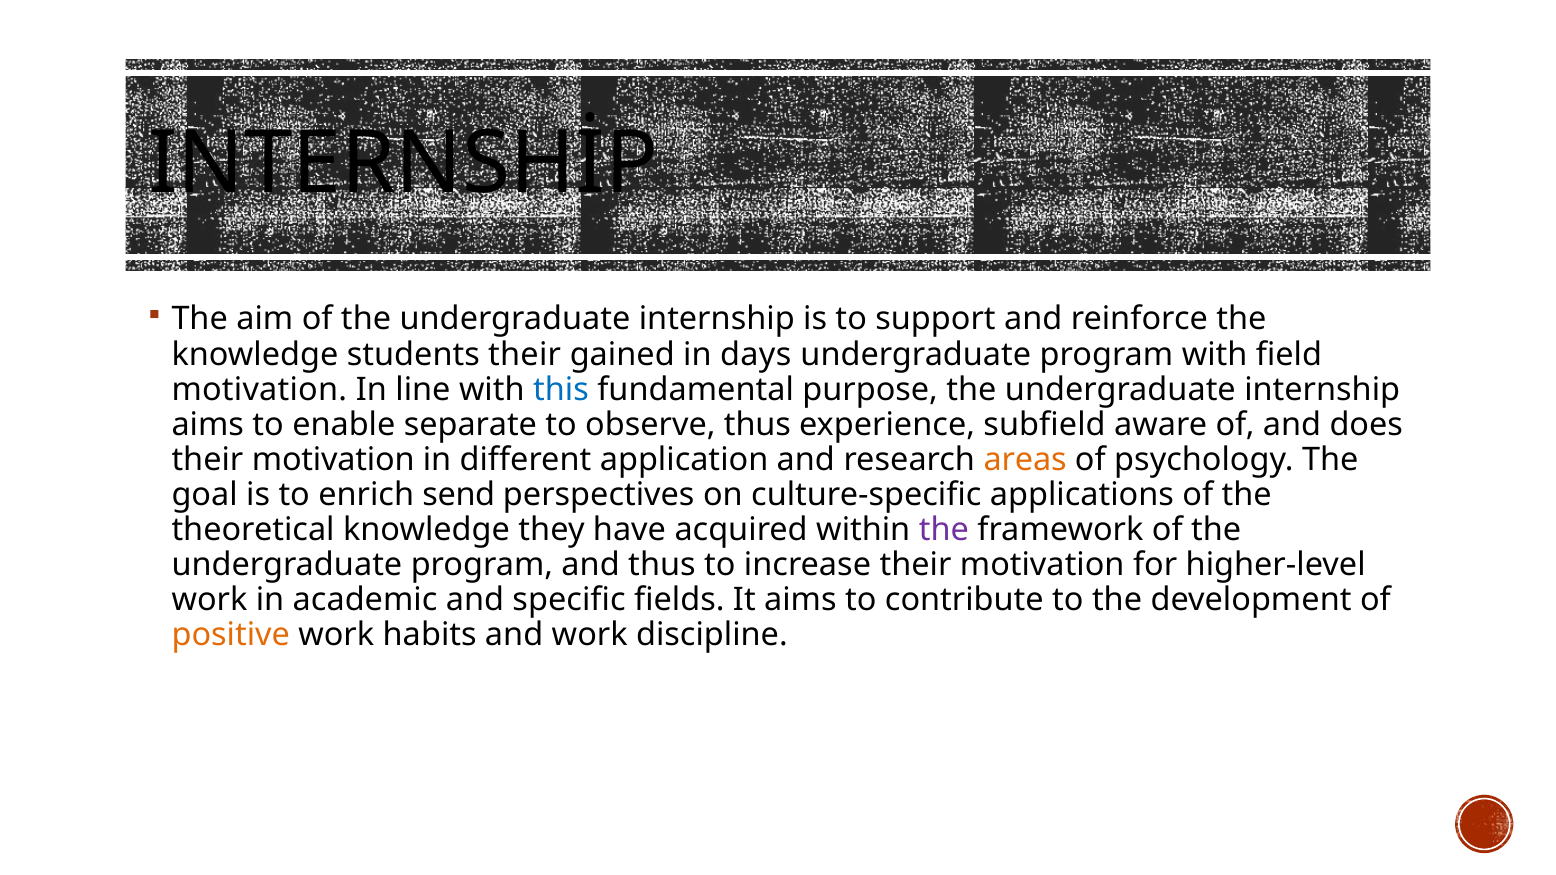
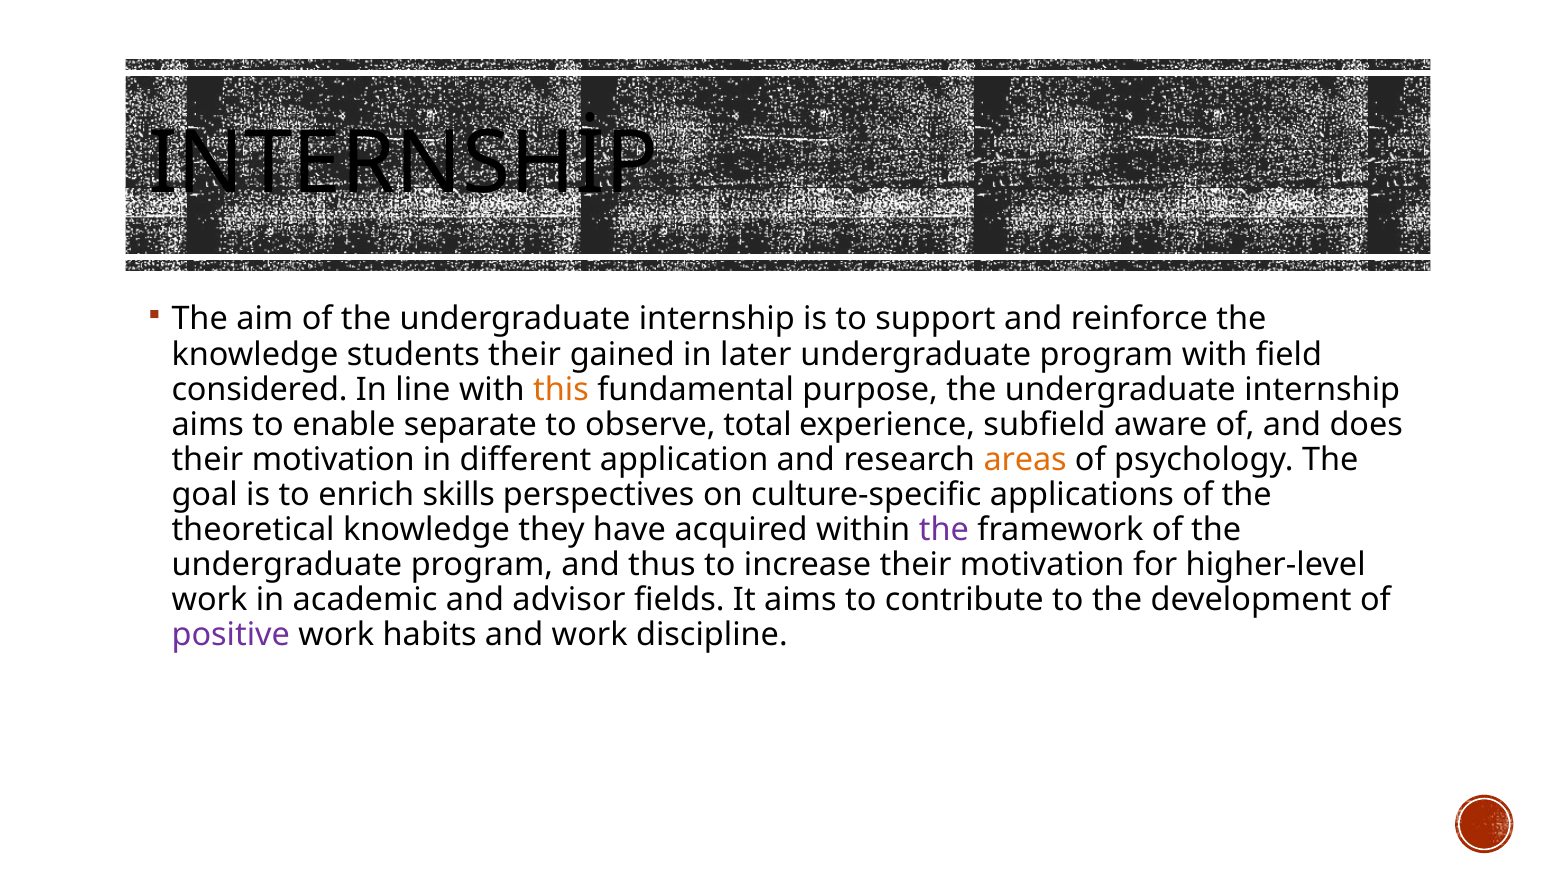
days: days -> later
motivation at (259, 389): motivation -> considered
this colour: blue -> orange
observe thus: thus -> total
send: send -> skills
specific: specific -> advisor
positive colour: orange -> purple
